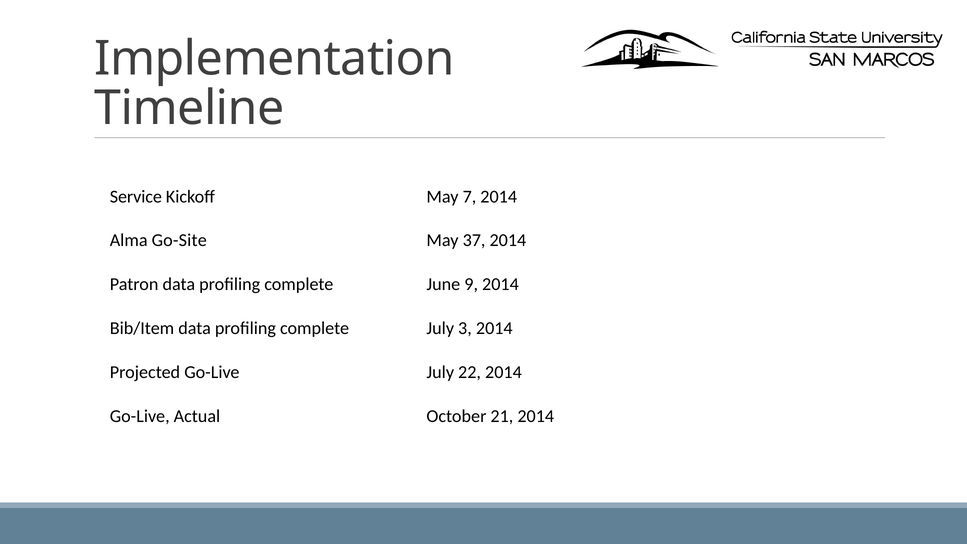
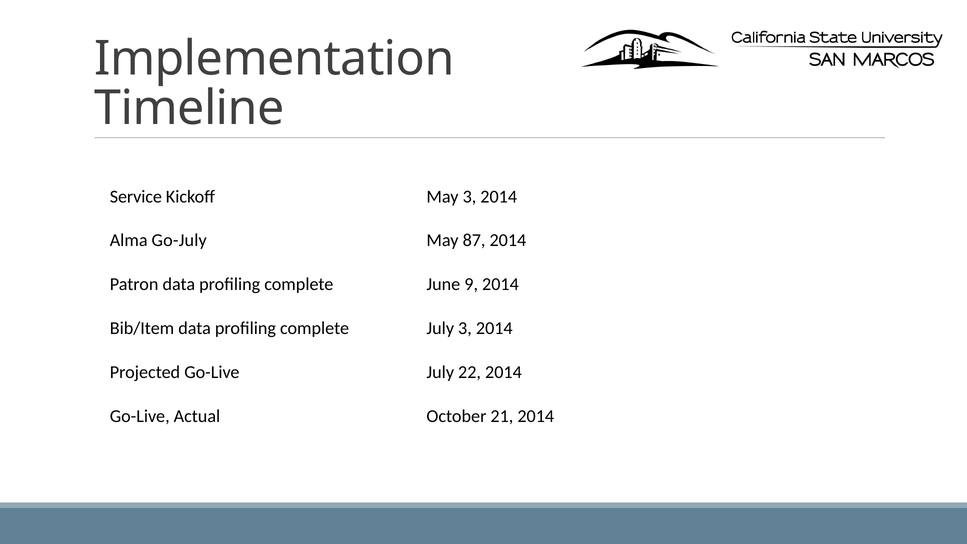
May 7: 7 -> 3
Go-Site: Go-Site -> Go-July
37: 37 -> 87
